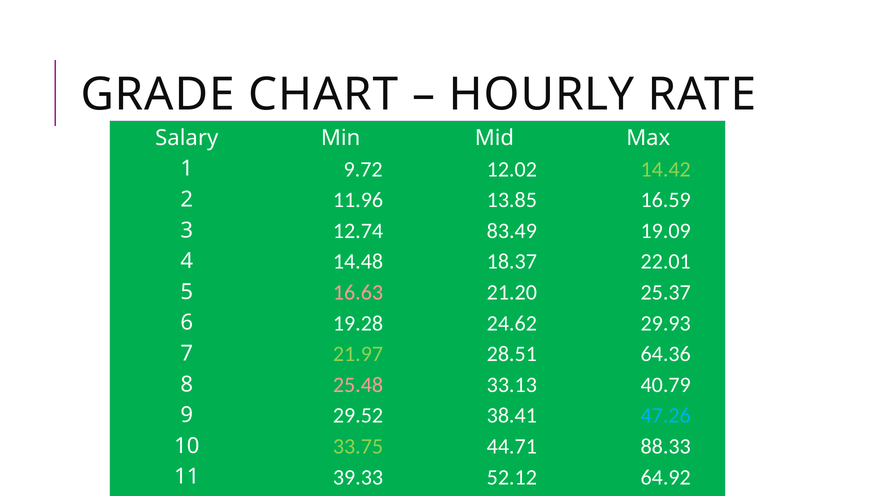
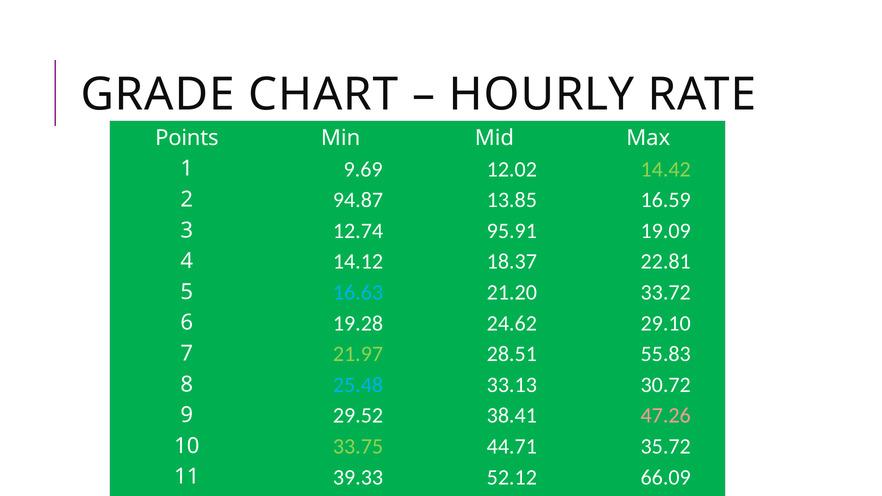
Salary: Salary -> Points
9.72: 9.72 -> 9.69
11.96: 11.96 -> 94.87
83.49: 83.49 -> 95.91
14.48: 14.48 -> 14.12
22.01: 22.01 -> 22.81
16.63 colour: pink -> light blue
25.37: 25.37 -> 33.72
29.93: 29.93 -> 29.10
64.36: 64.36 -> 55.83
25.48 colour: pink -> light blue
40.79: 40.79 -> 30.72
47.26 colour: light blue -> pink
88.33: 88.33 -> 35.72
64.92: 64.92 -> 66.09
